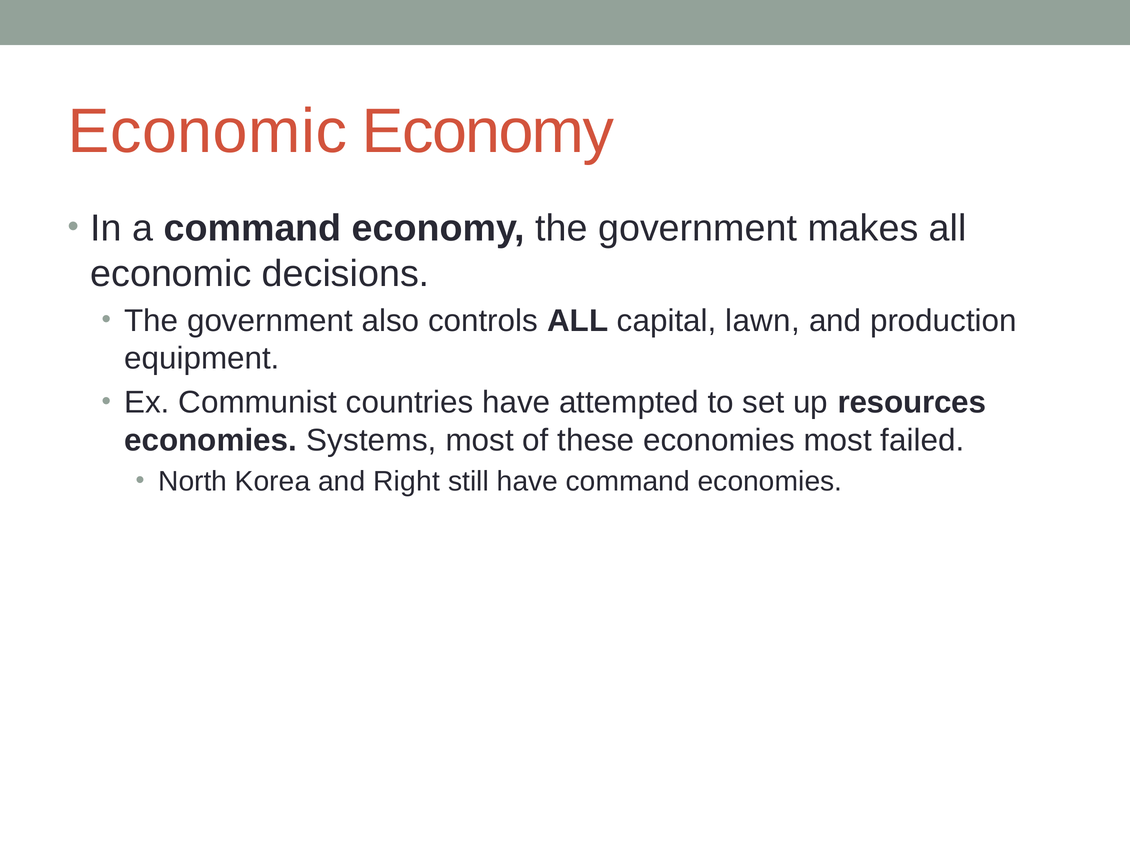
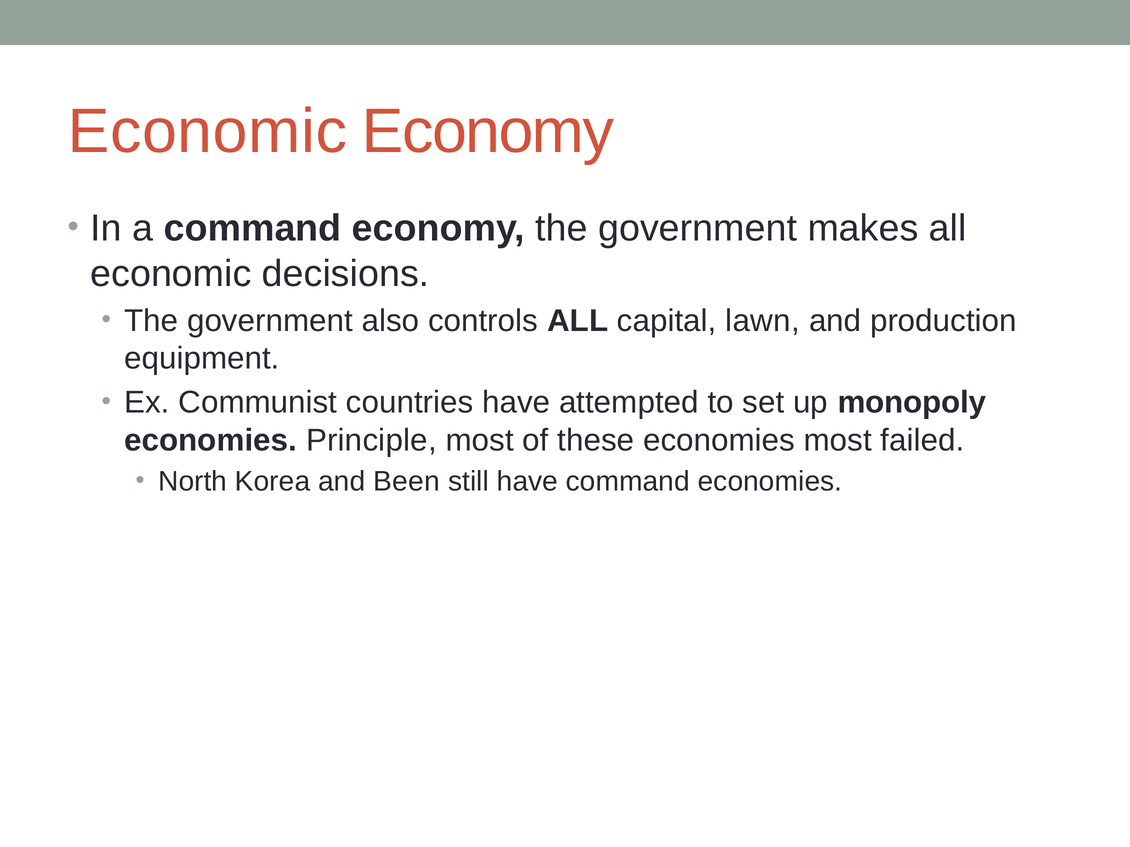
resources: resources -> monopoly
Systems: Systems -> Principle
Right: Right -> Been
